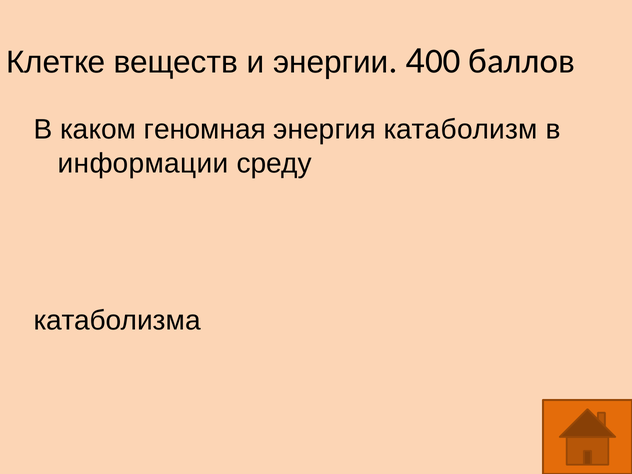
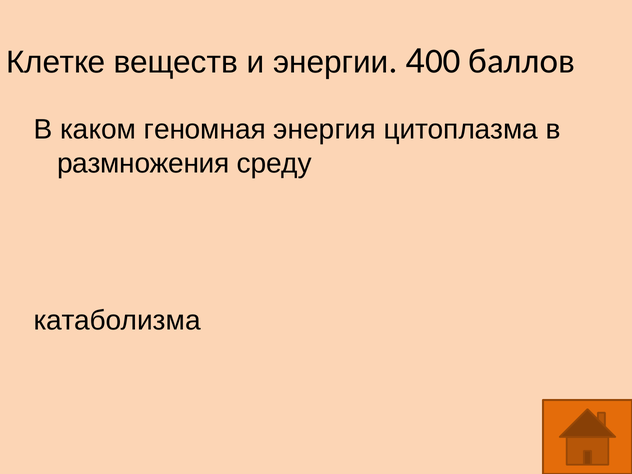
катаболизм: катаболизм -> цитоплазма
информации: информации -> размножения
